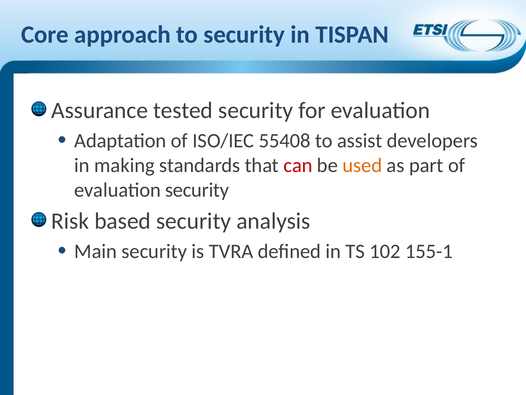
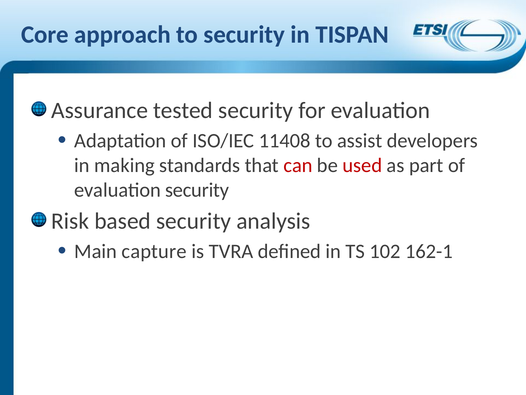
55408: 55408 -> 11408
used colour: orange -> red
Main security: security -> capture
155-1: 155-1 -> 162-1
